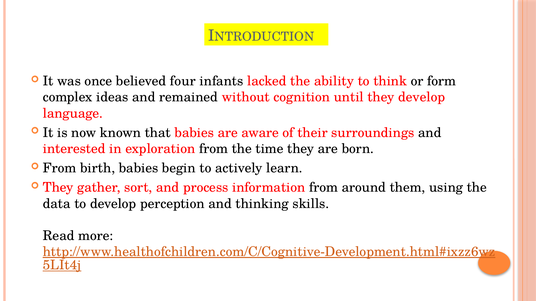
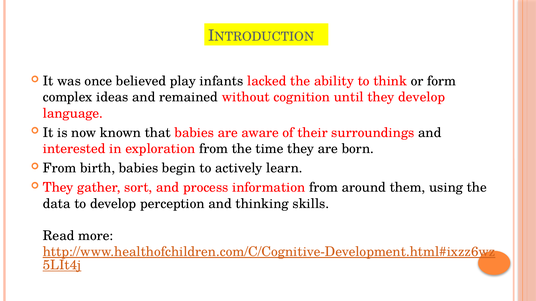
four: four -> play
